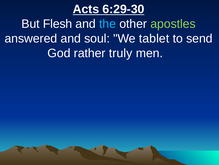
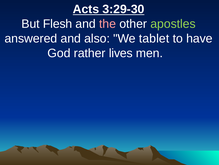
6:29-30: 6:29-30 -> 3:29-30
the colour: light blue -> pink
soul: soul -> also
send: send -> have
truly: truly -> lives
